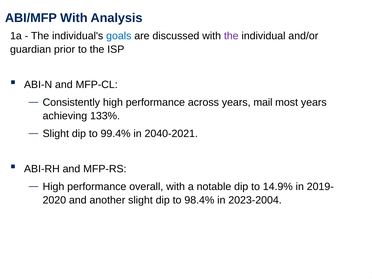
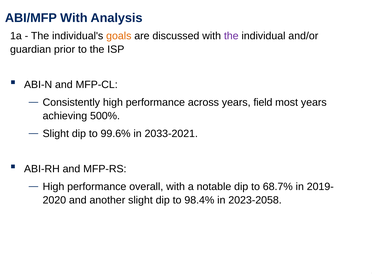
goals colour: blue -> orange
mail: mail -> field
133%: 133% -> 500%
99.4%: 99.4% -> 99.6%
2040-2021: 2040-2021 -> 2033-2021
14.9%: 14.9% -> 68.7%
2023-2004: 2023-2004 -> 2023-2058
